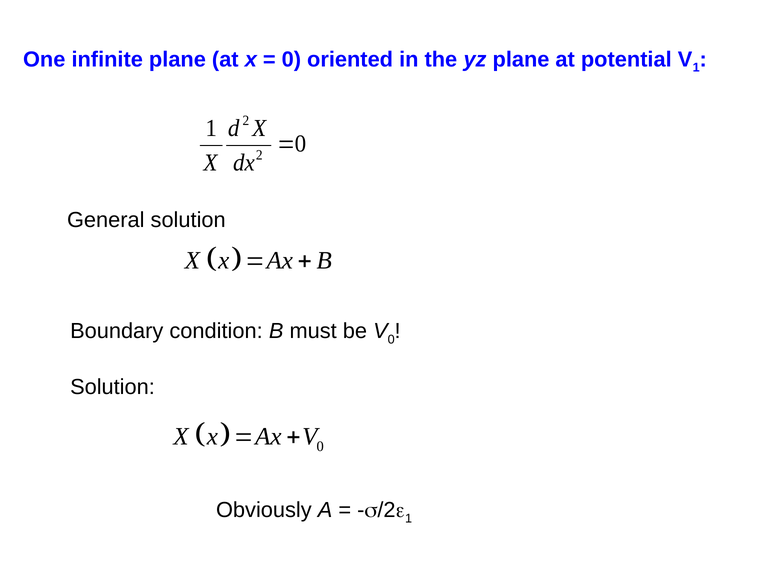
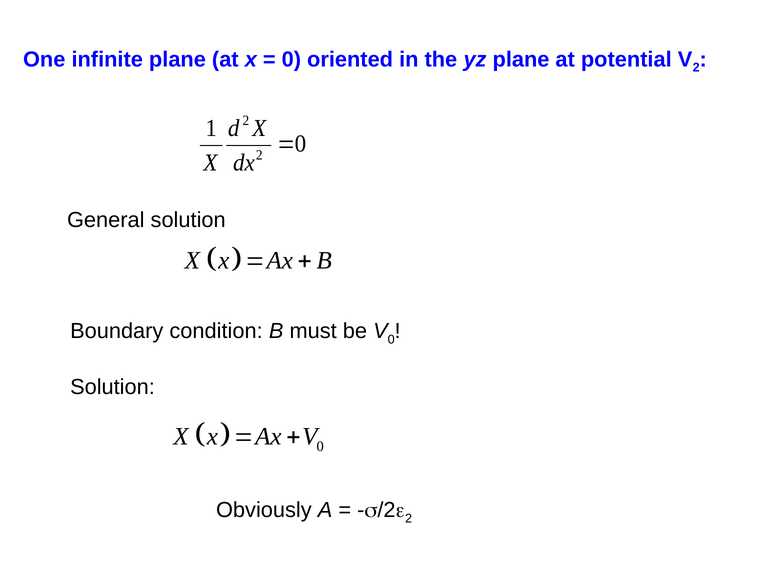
1 at (696, 68): 1 -> 2
1 at (409, 519): 1 -> 2
